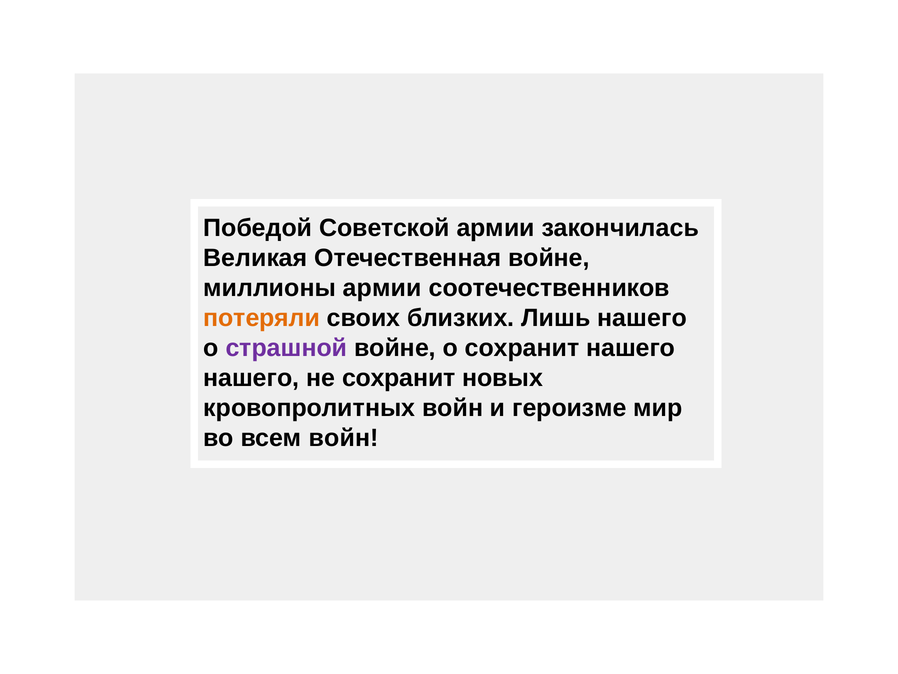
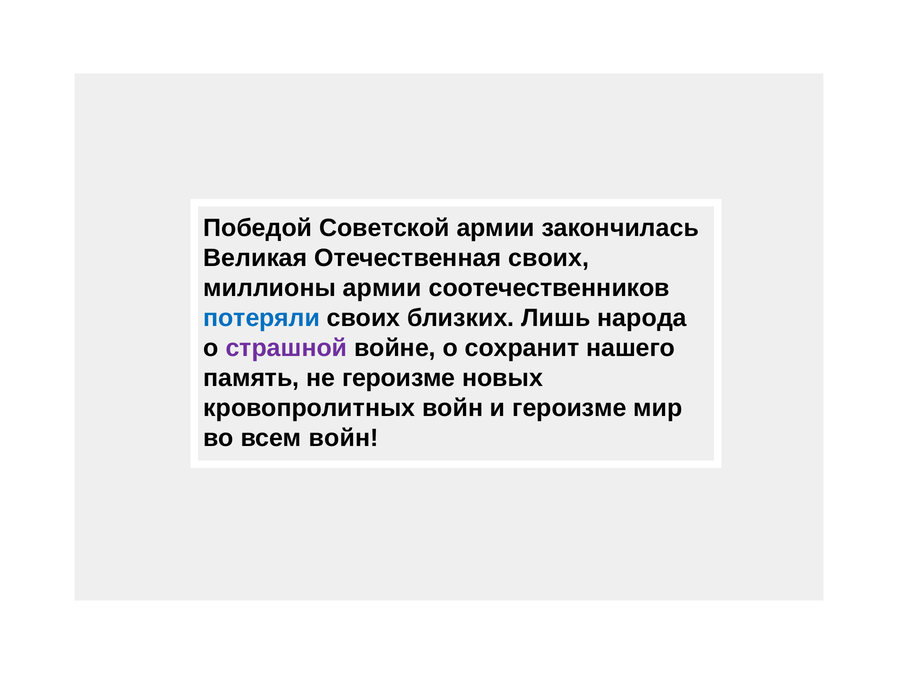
Отечественная войне: войне -> своих
потеряли colour: orange -> blue
Лишь нашего: нашего -> народа
нашего at (251, 378): нашего -> память
не сохранит: сохранит -> героизме
